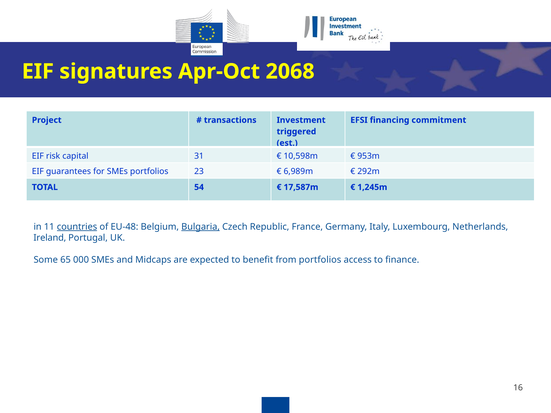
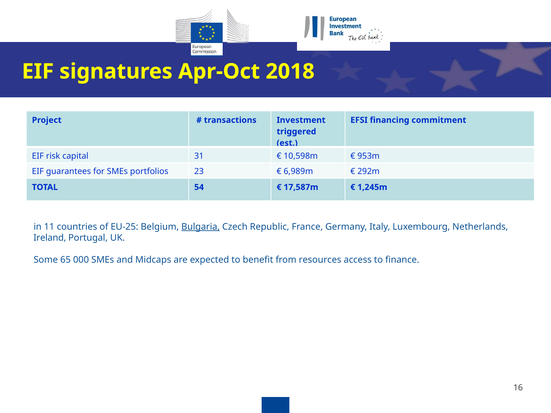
2068: 2068 -> 2018
countries underline: present -> none
EU-48: EU-48 -> EU-25
from portfolios: portfolios -> resources
